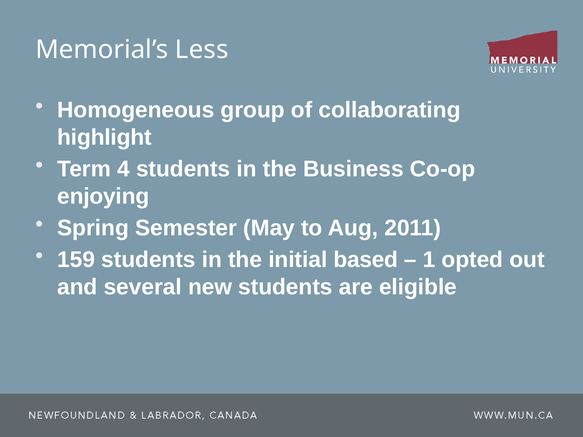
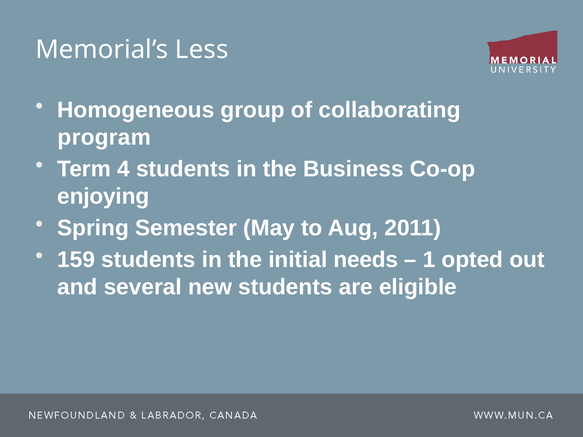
highlight: highlight -> program
based: based -> needs
